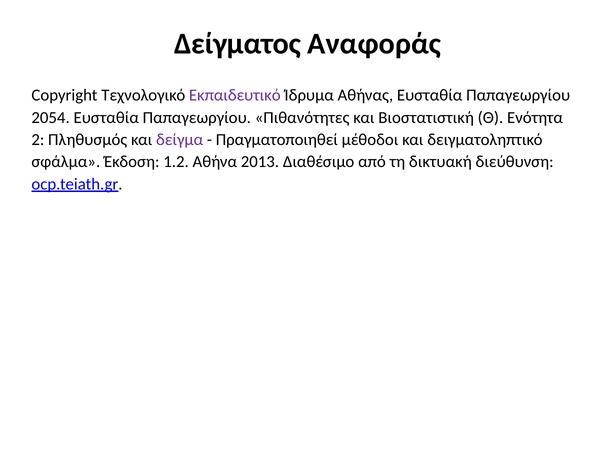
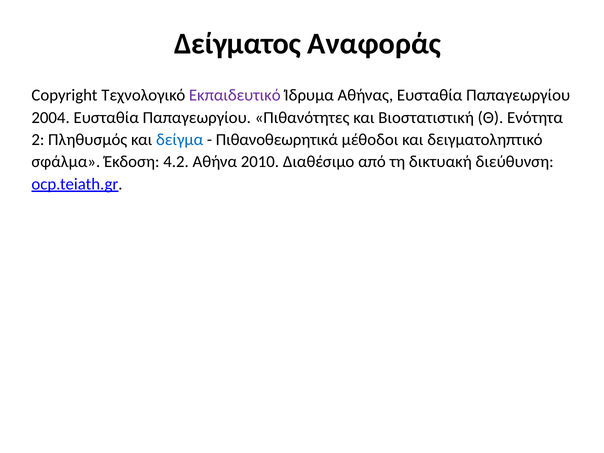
2054: 2054 -> 2004
δείγμα colour: purple -> blue
Πραγματοποιηθεί: Πραγματοποιηθεί -> Πιθανοθεωρητικά
1.2: 1.2 -> 4.2
2013: 2013 -> 2010
